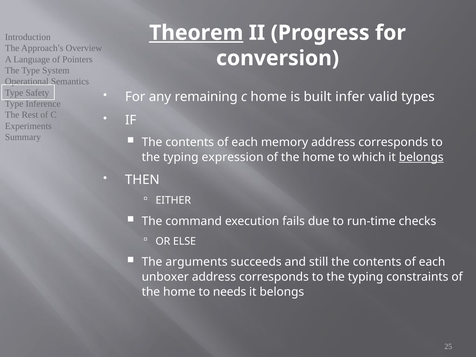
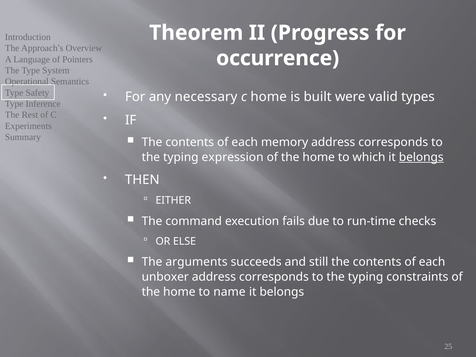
Theorem underline: present -> none
conversion: conversion -> occurrence
remaining: remaining -> necessary
infer: infer -> were
needs: needs -> name
